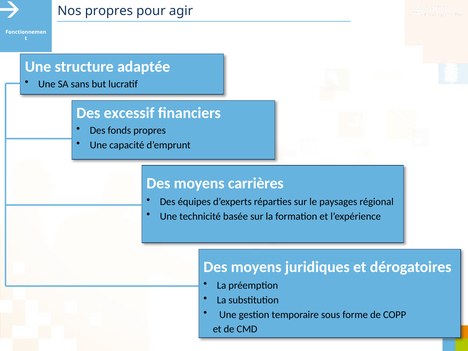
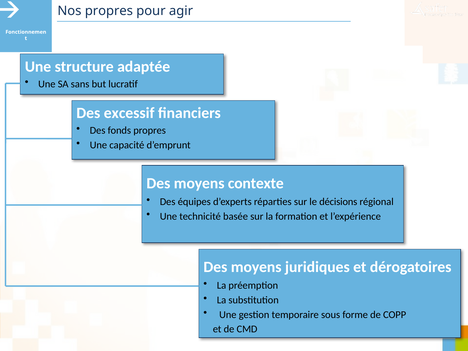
carrières: carrières -> contexte
paysages: paysages -> décisions
